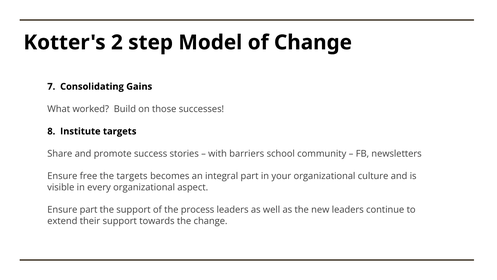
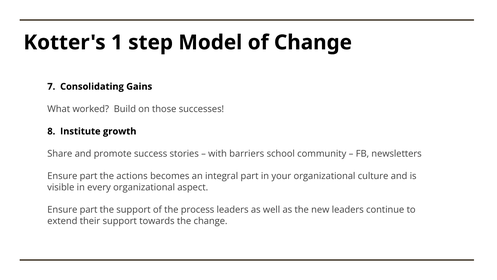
2: 2 -> 1
Institute targets: targets -> growth
free at (89, 176): free -> part
the targets: targets -> actions
